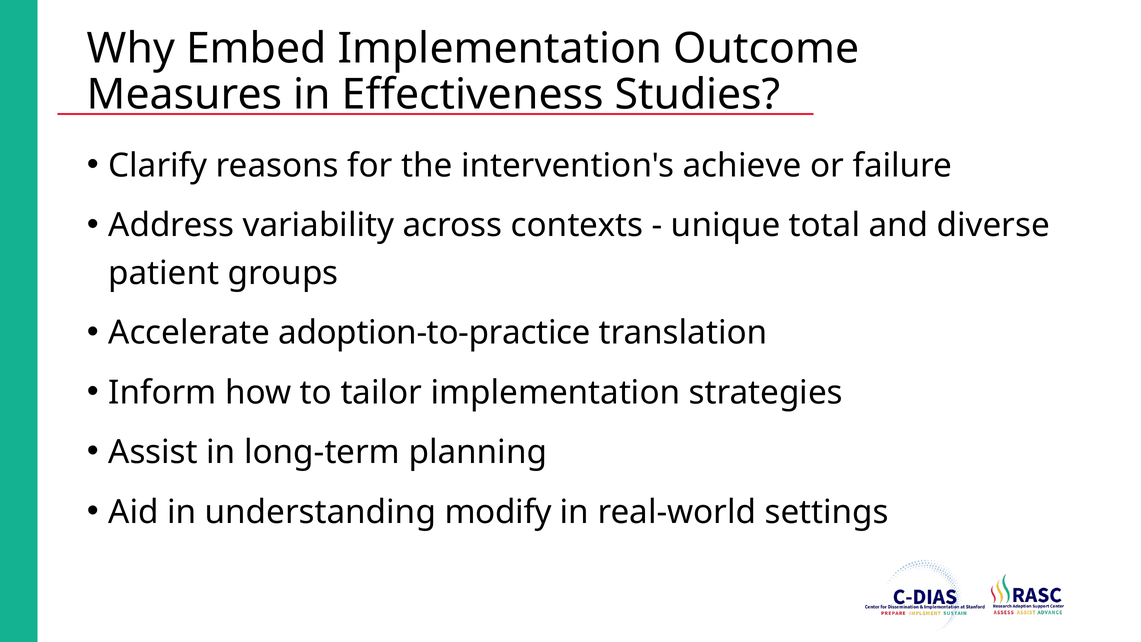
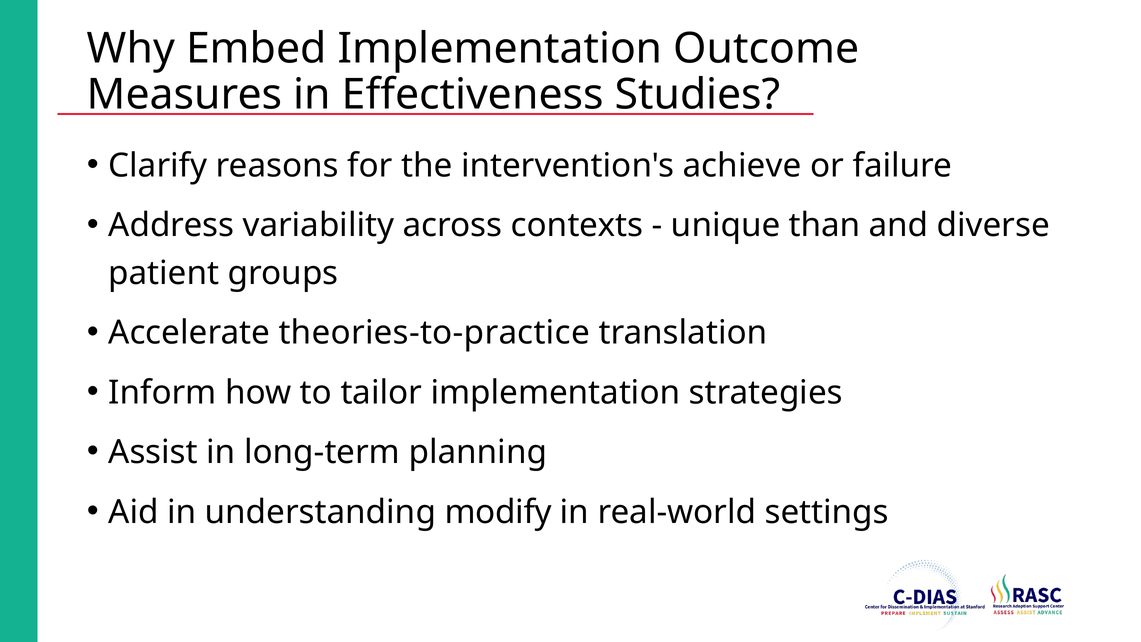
total: total -> than
adoption-to-practice: adoption-to-practice -> theories-to-practice
